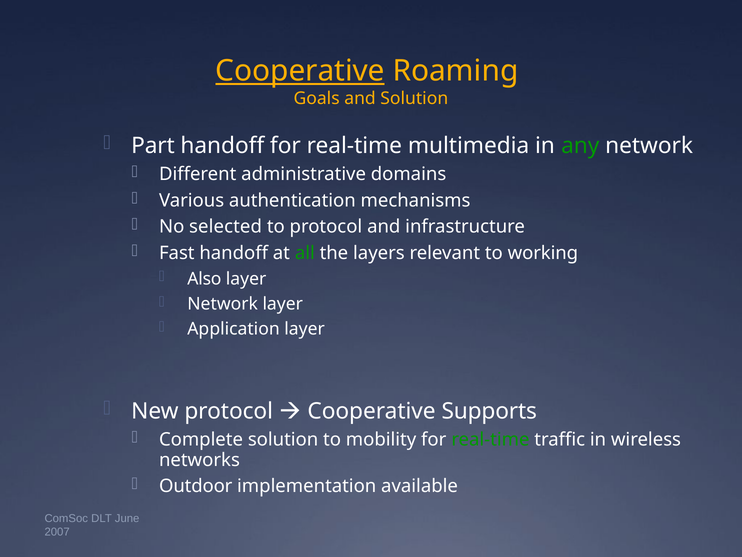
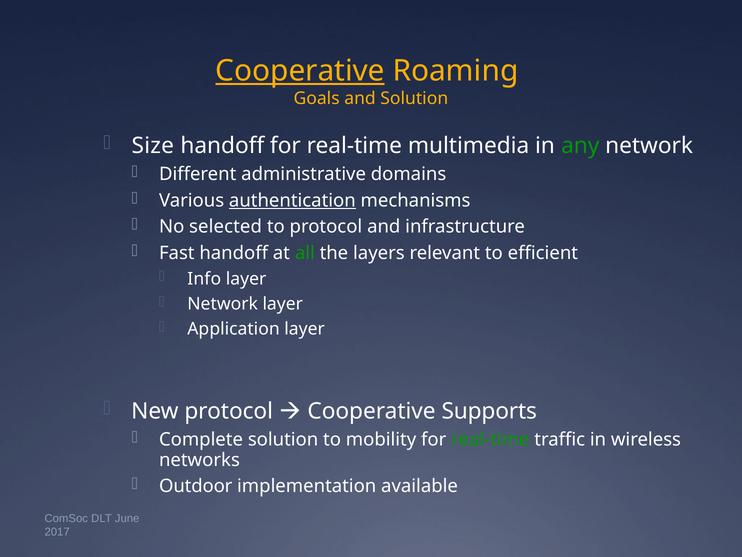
Part: Part -> Size
authentication underline: none -> present
working: working -> efficient
Also: Also -> Info
2007: 2007 -> 2017
